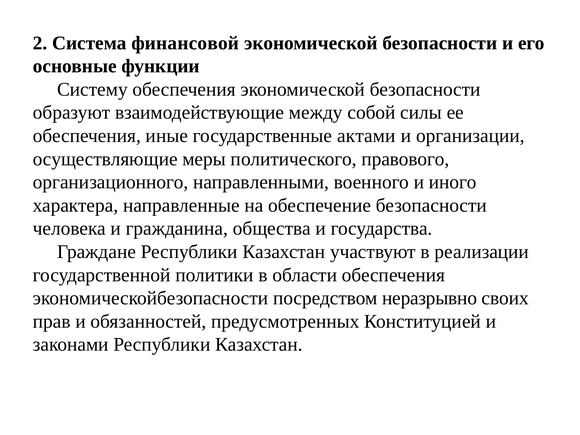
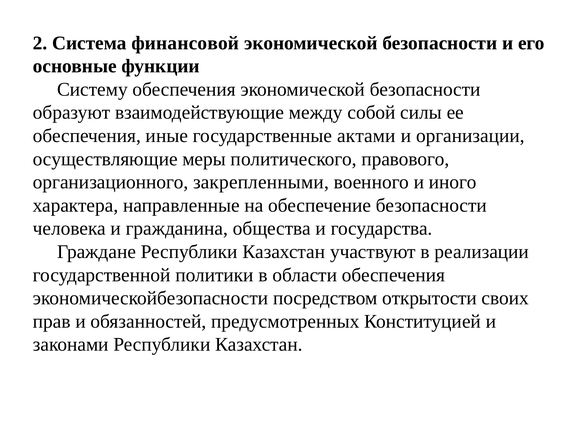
направленными: направленными -> закрепленными
неразрывно: неразрывно -> открытости
